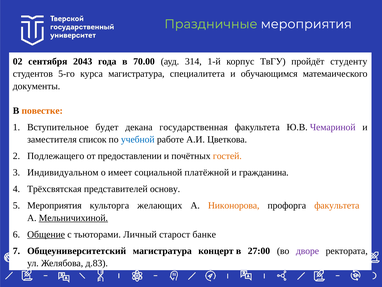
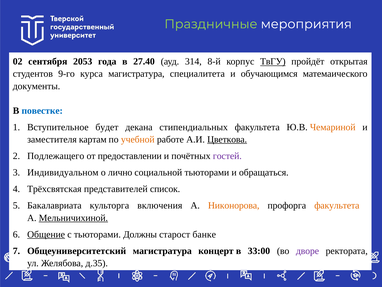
2043: 2043 -> 2053
70.00: 70.00 -> 27.40
1-й: 1-й -> 8-й
ТвГУ underline: none -> present
студенту: студенту -> открытая
5-го: 5-го -> 9-го
повестке colour: orange -> blue
государственная: государственная -> стипендиальных
Чемариной colour: purple -> orange
список: список -> картам
учебной colour: blue -> orange
Цветкова underline: none -> present
гостей colour: orange -> purple
имеет: имеет -> лично
социальной платёжной: платёжной -> тьюторами
гражданина: гражданина -> обращаться
основу: основу -> список
Мероприятия at (54, 205): Мероприятия -> Бакалавриата
желающих: желающих -> включения
Личный: Личный -> Должны
27:00: 27:00 -> 33:00
д.83: д.83 -> д.35
